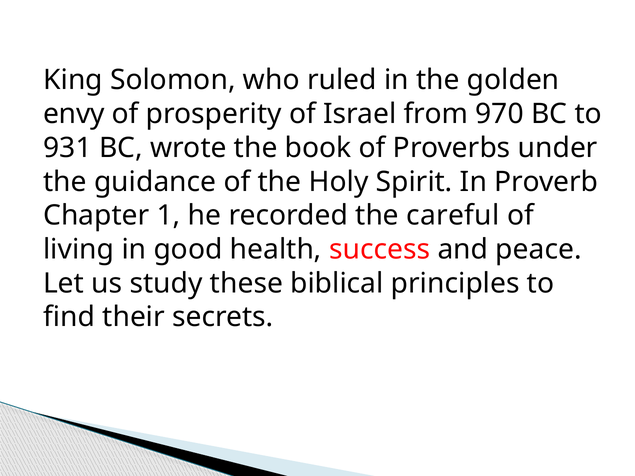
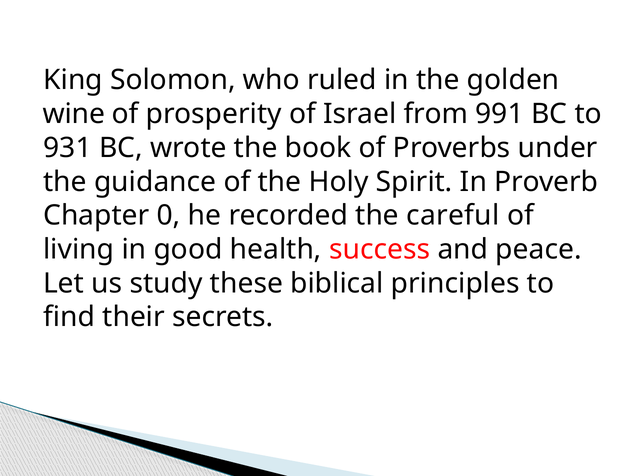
envy: envy -> wine
970: 970 -> 991
1: 1 -> 0
